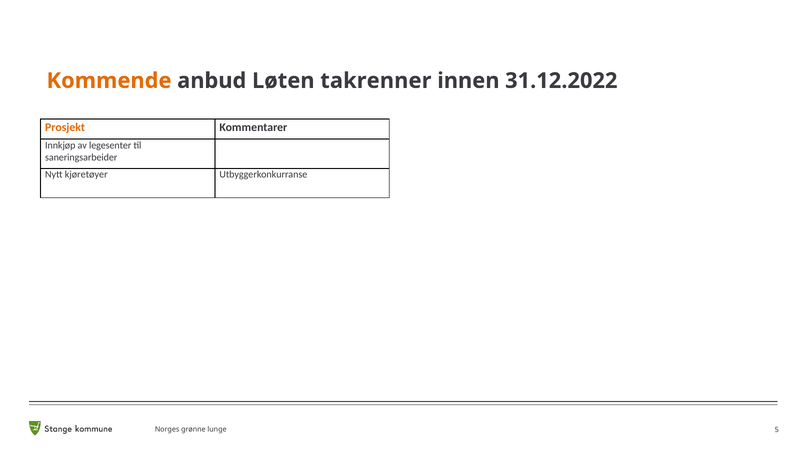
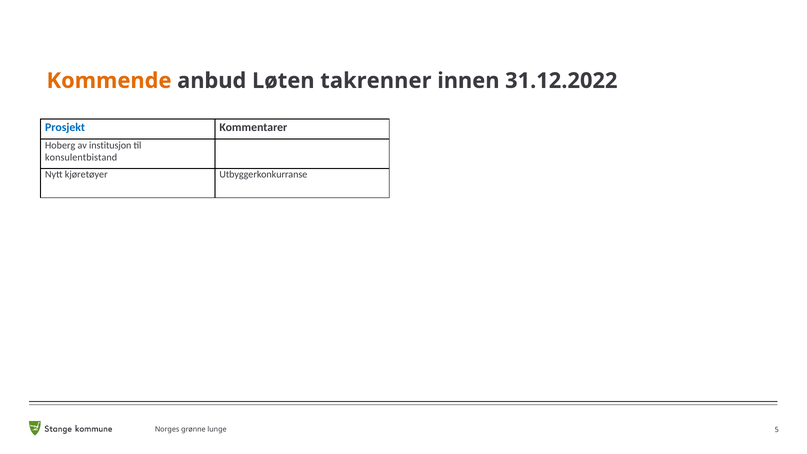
Prosjekt colour: orange -> blue
Innkjøp: Innkjøp -> Hoberg
legesenter: legesenter -> institusjon
saneringsarbeider: saneringsarbeider -> konsulentbistand
